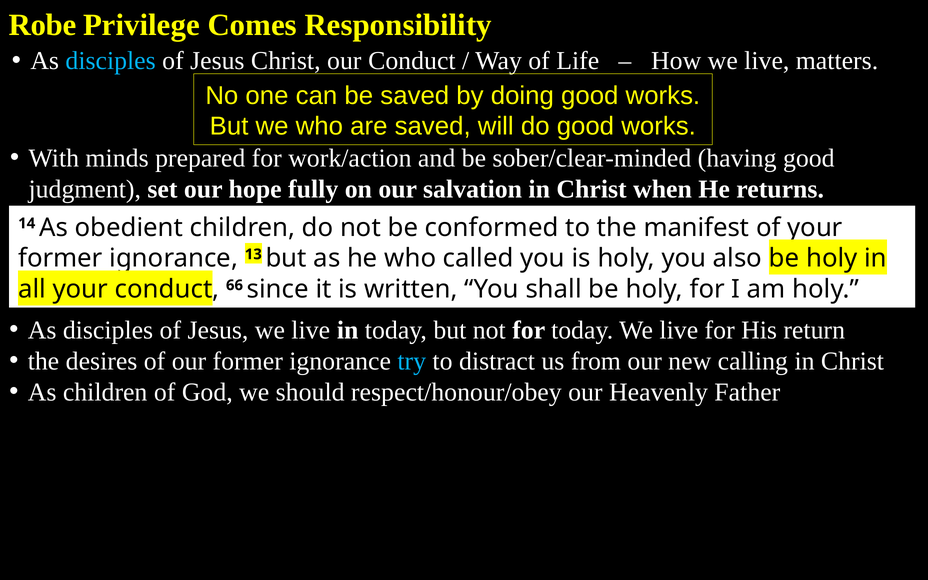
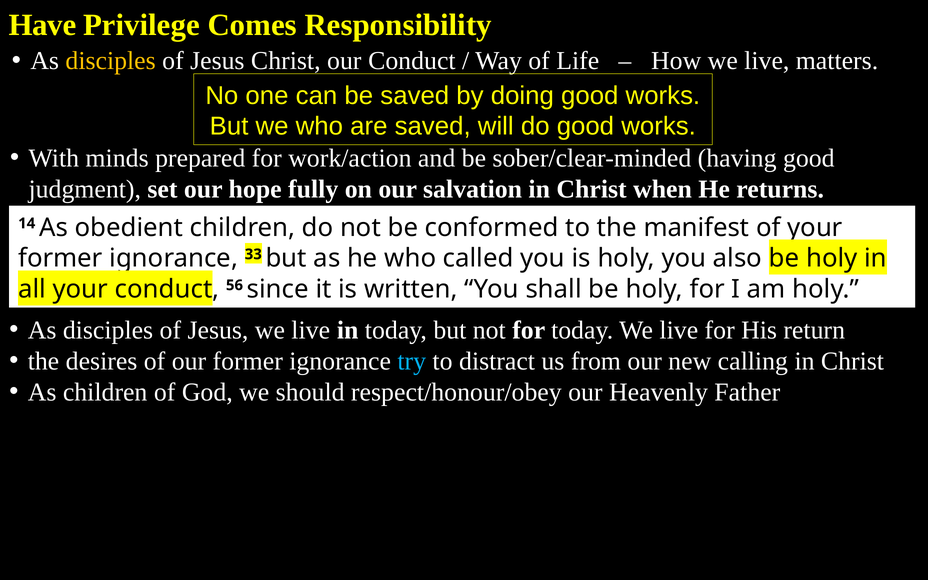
Robe: Robe -> Have
disciples at (111, 61) colour: light blue -> yellow
13: 13 -> 33
66: 66 -> 56
